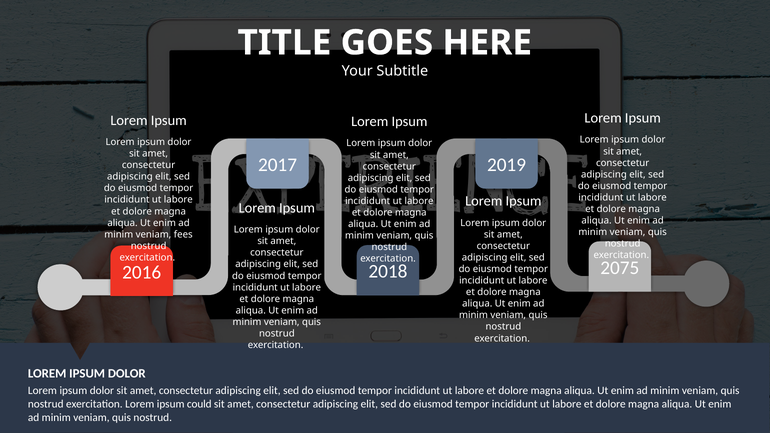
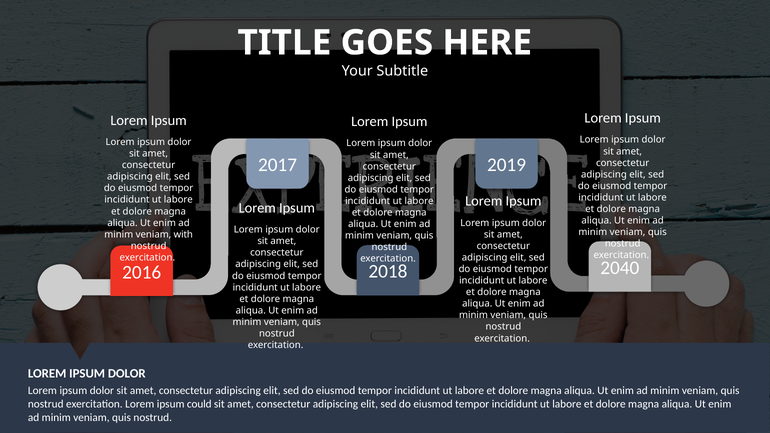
fees: fees -> with
2075: 2075 -> 2040
